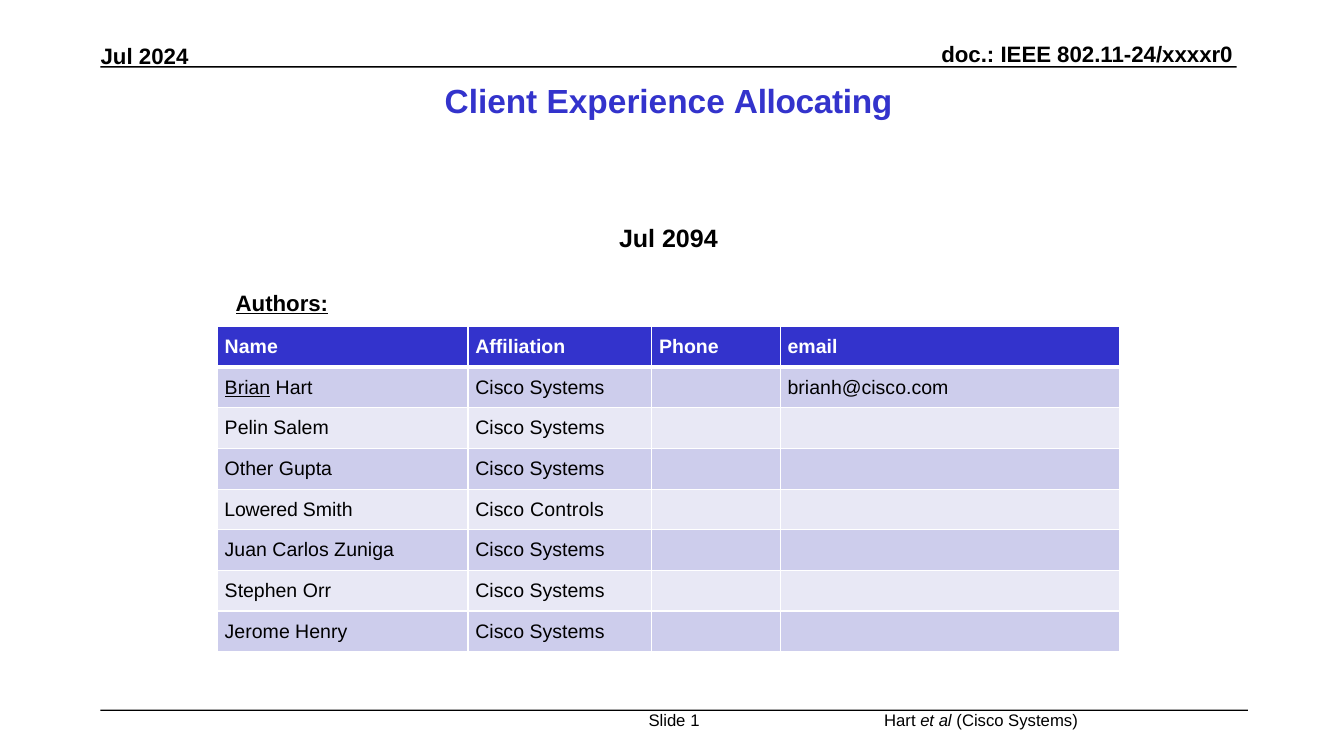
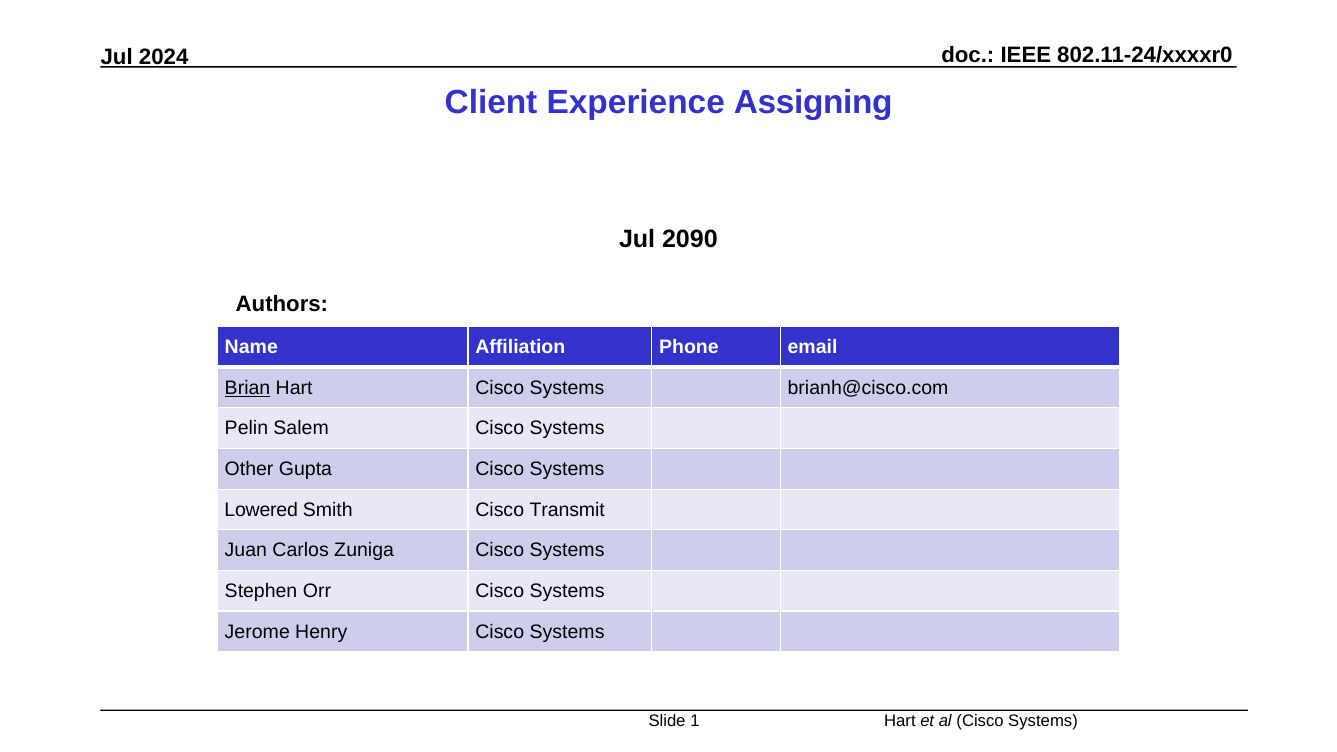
Allocating: Allocating -> Assigning
2094: 2094 -> 2090
Authors underline: present -> none
Controls: Controls -> Transmit
